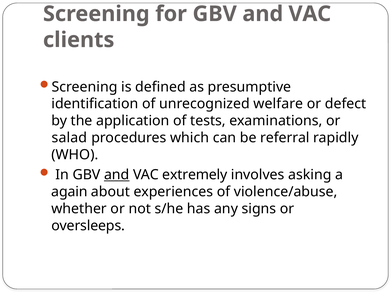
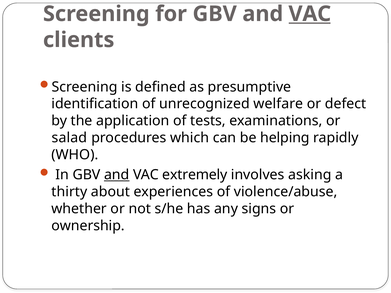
VAC at (310, 14) underline: none -> present
referral: referral -> helping
again: again -> thirty
oversleeps: oversleeps -> ownership
